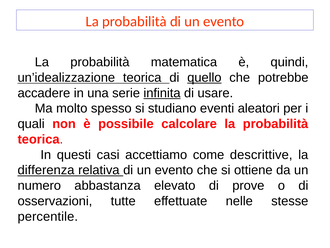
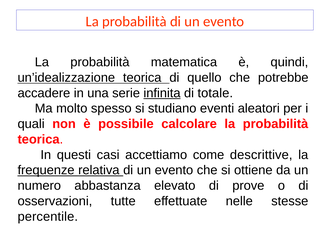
quello underline: present -> none
usare: usare -> totale
differenza: differenza -> frequenze
